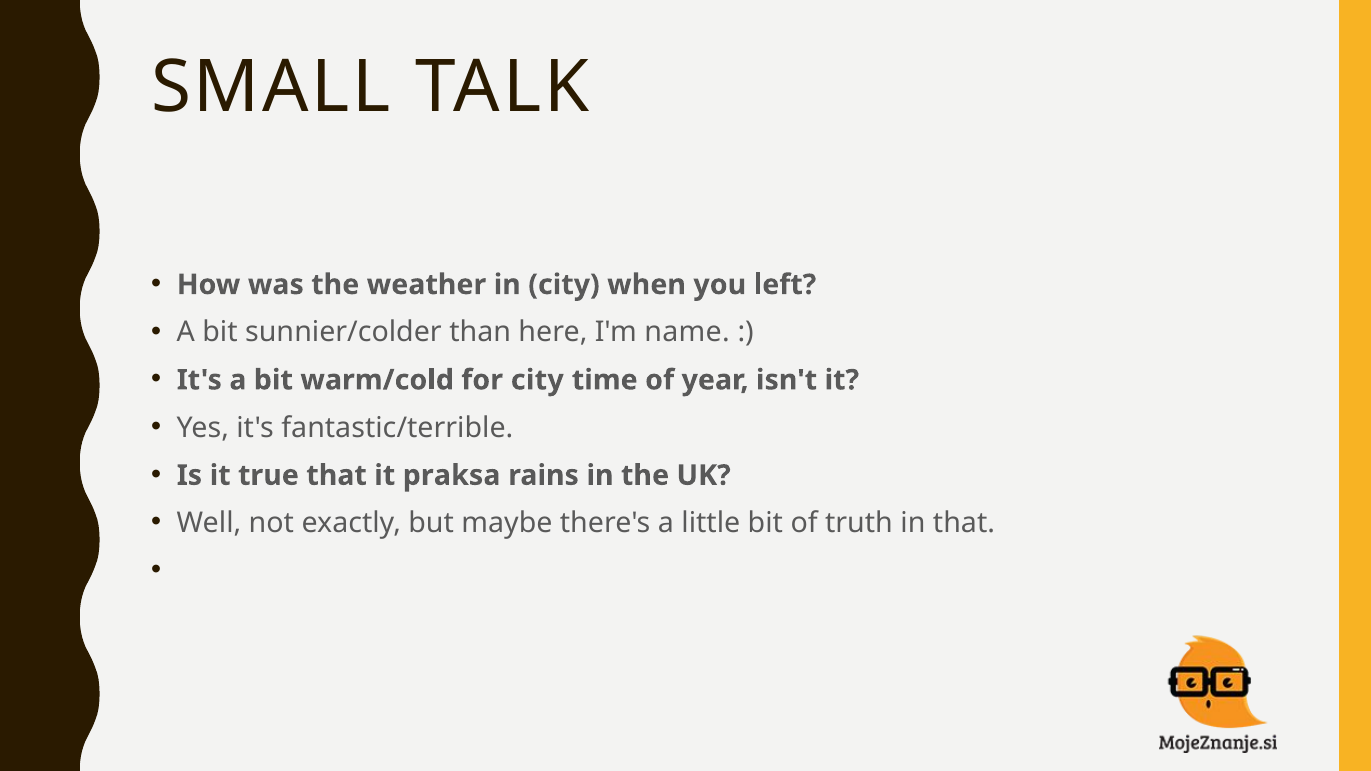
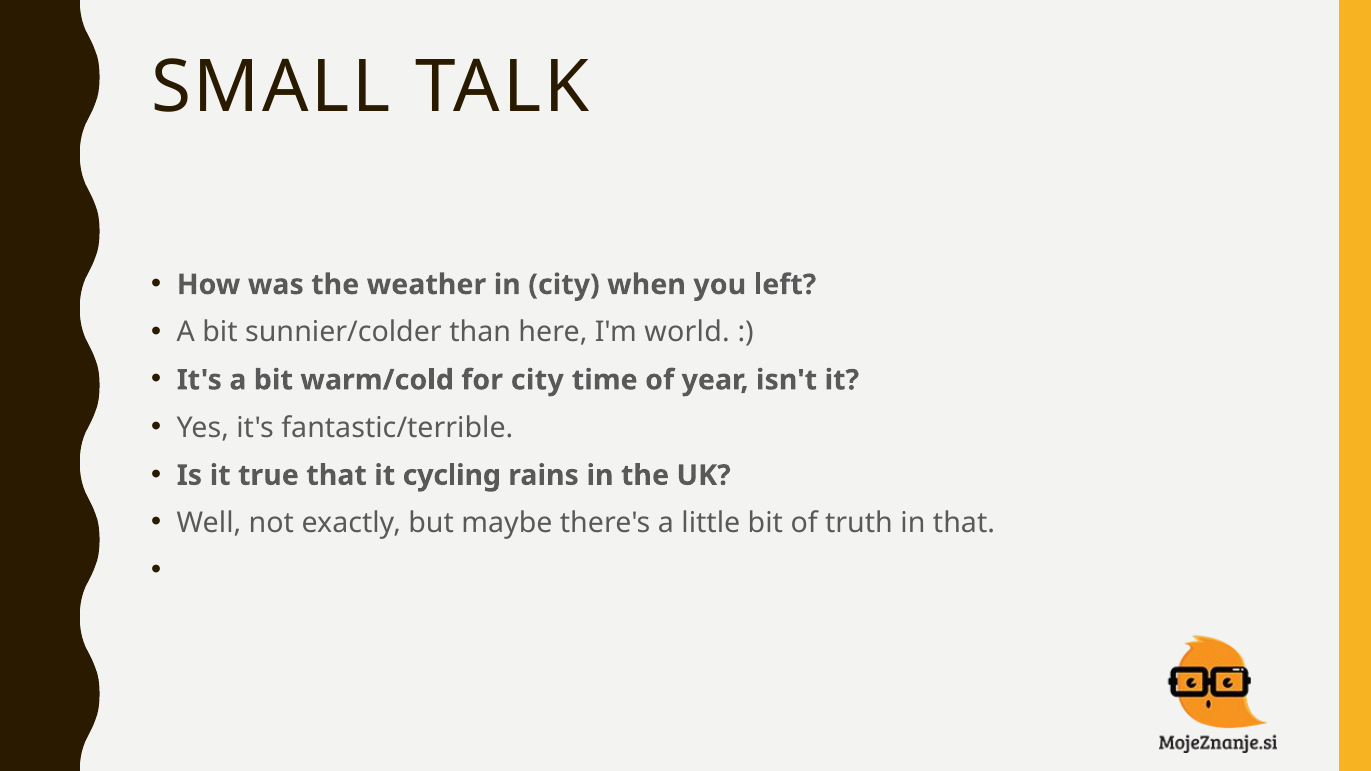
name: name -> world
praksa: praksa -> cycling
